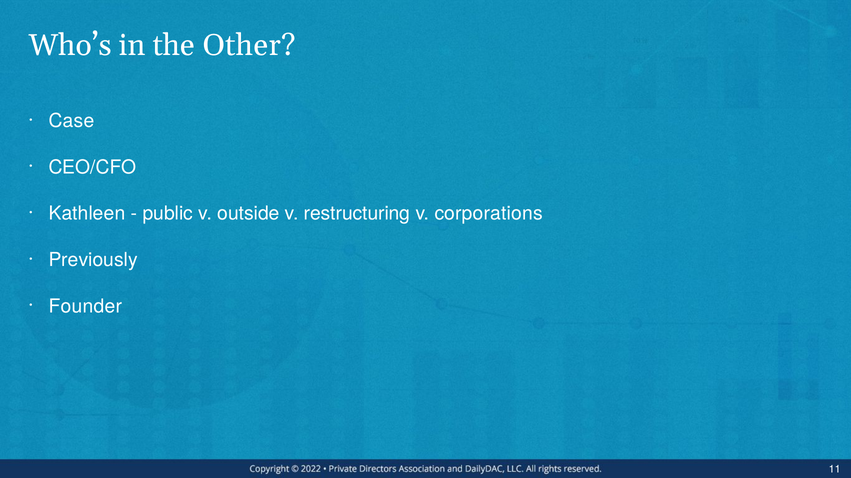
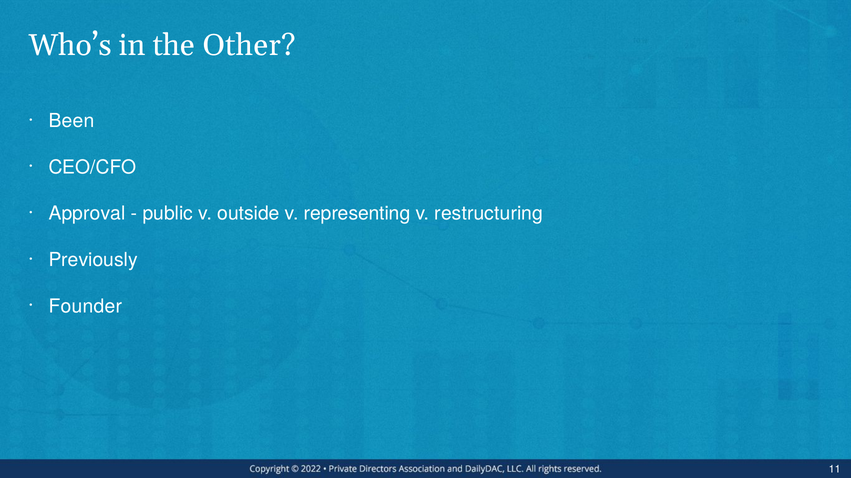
Case: Case -> Been
Kathleen: Kathleen -> Approval
restructuring: restructuring -> representing
corporations: corporations -> restructuring
